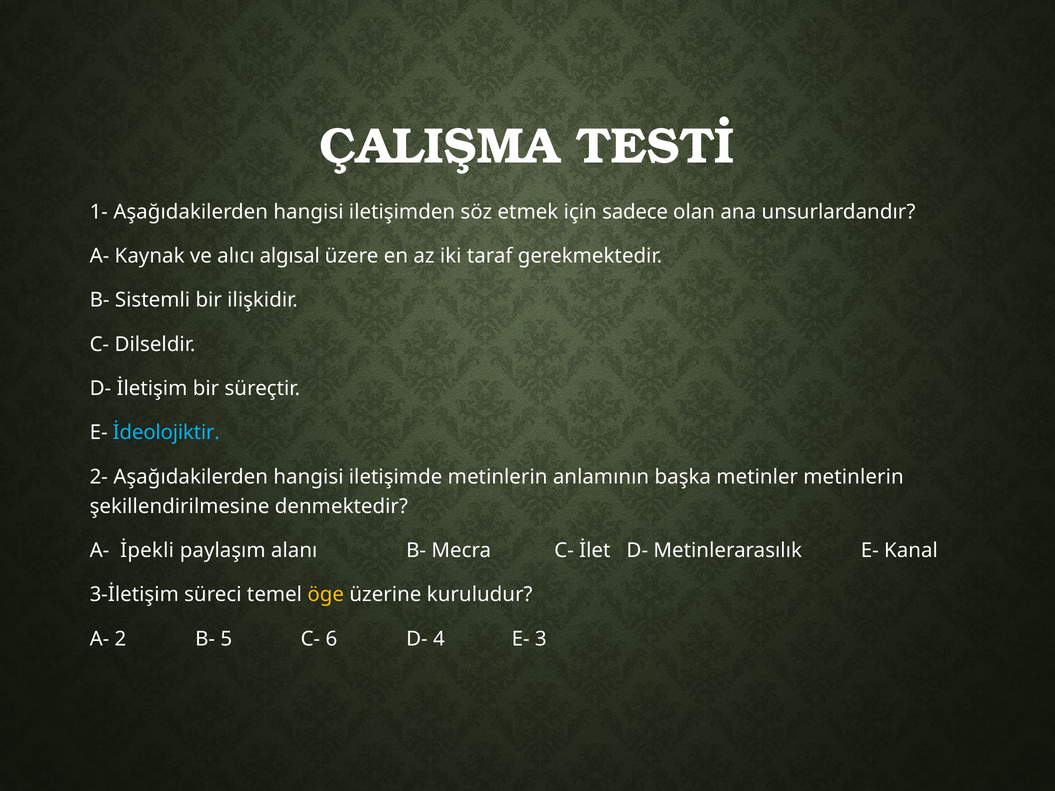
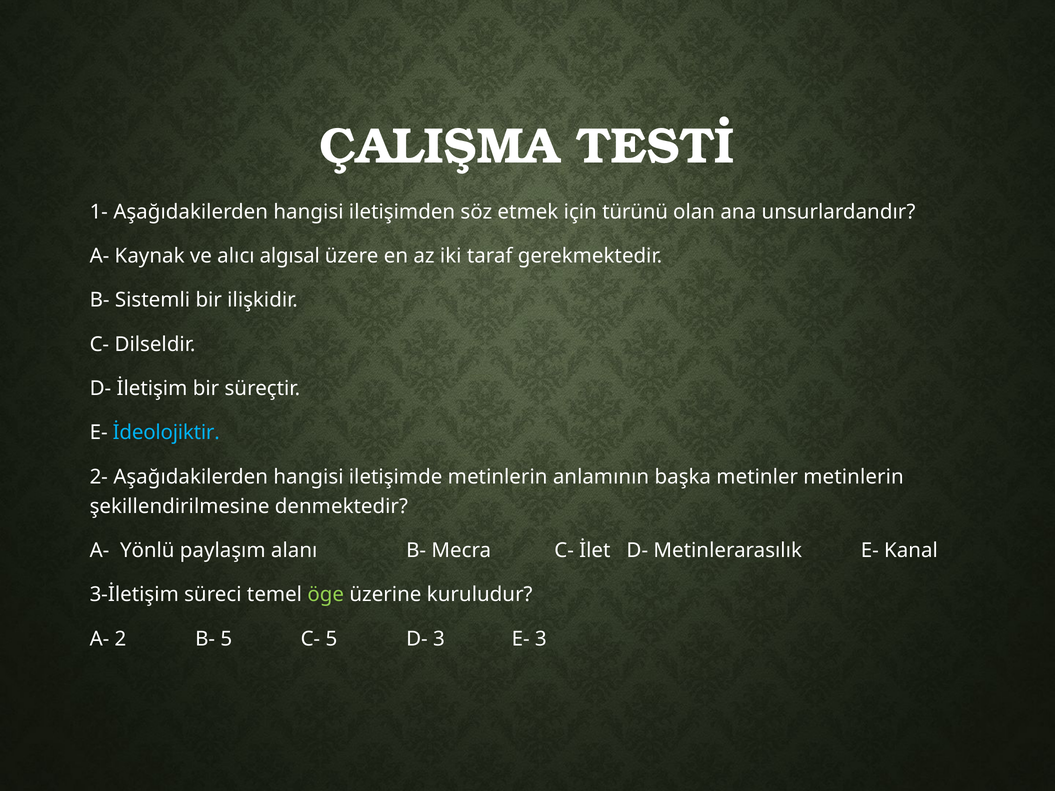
sadece: sadece -> türünü
İpekli: İpekli -> Yönlü
öge colour: yellow -> light green
C- 6: 6 -> 5
D- 4: 4 -> 3
